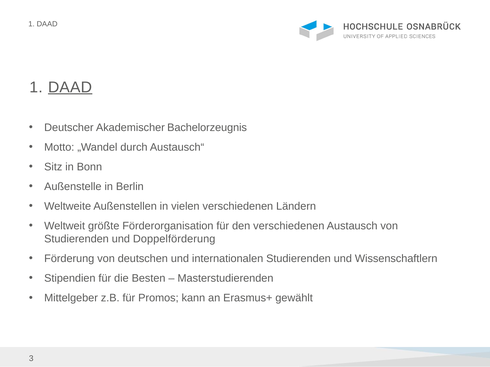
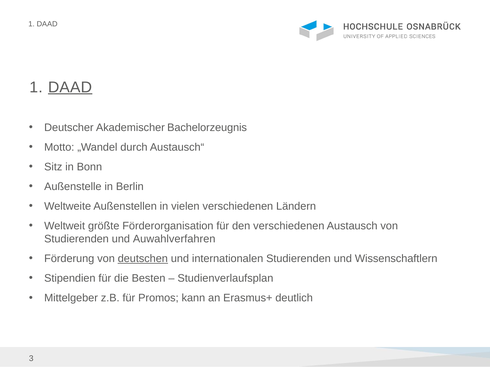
Doppelförderung: Doppelförderung -> Auwahlverfahren
deutschen underline: none -> present
Masterstudierenden: Masterstudierenden -> Studienverlaufsplan
gewählt: gewählt -> deutlich
